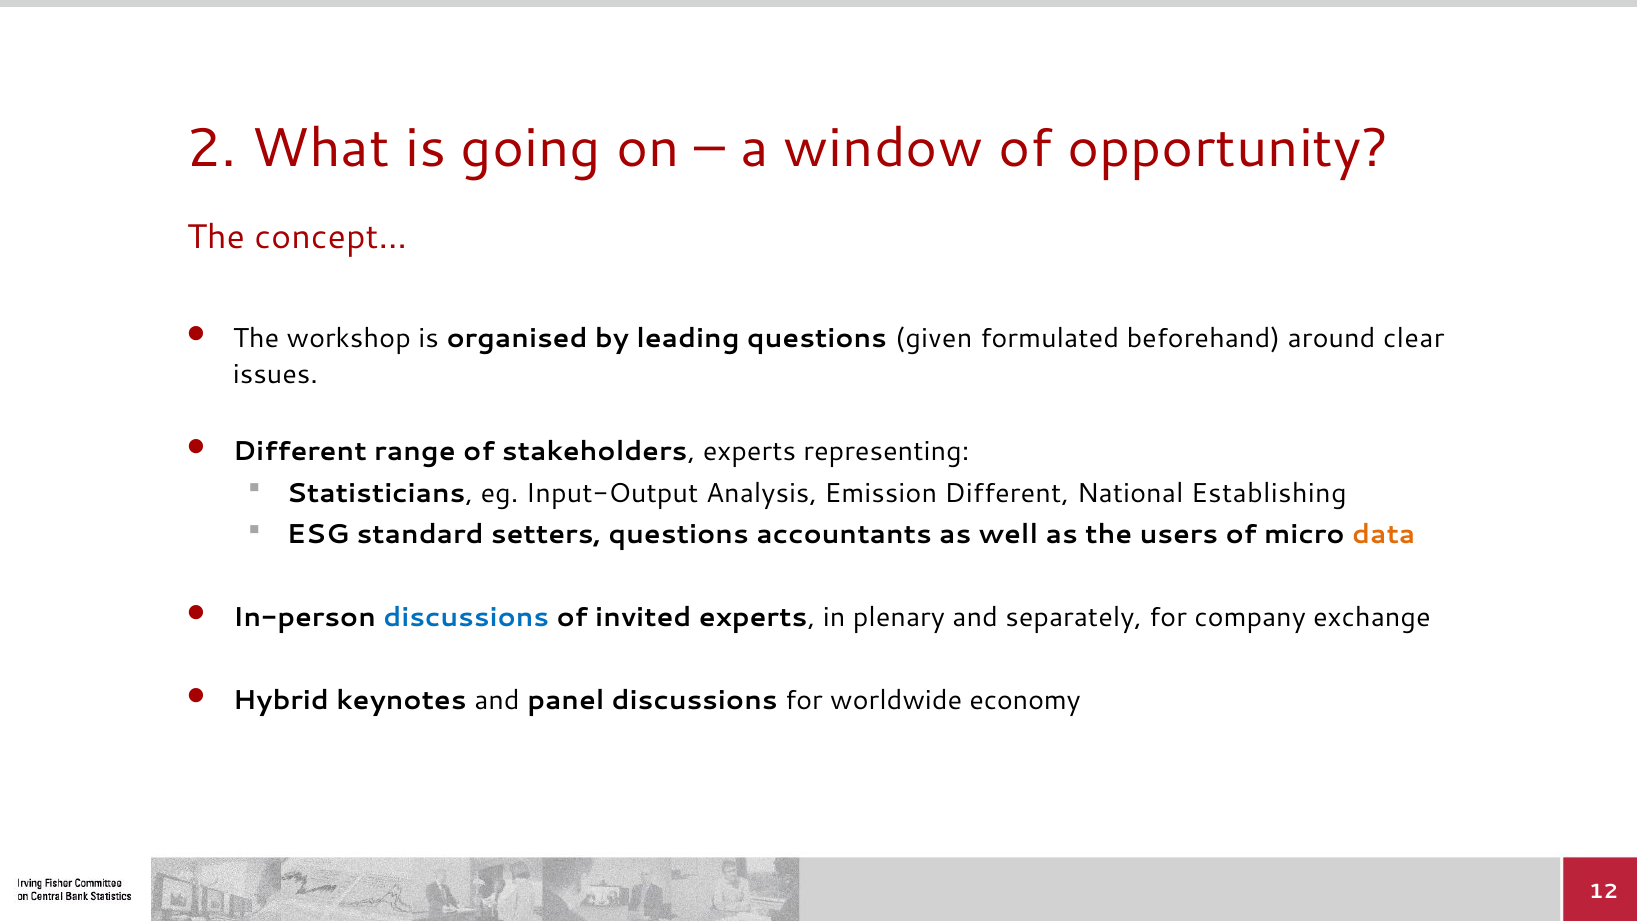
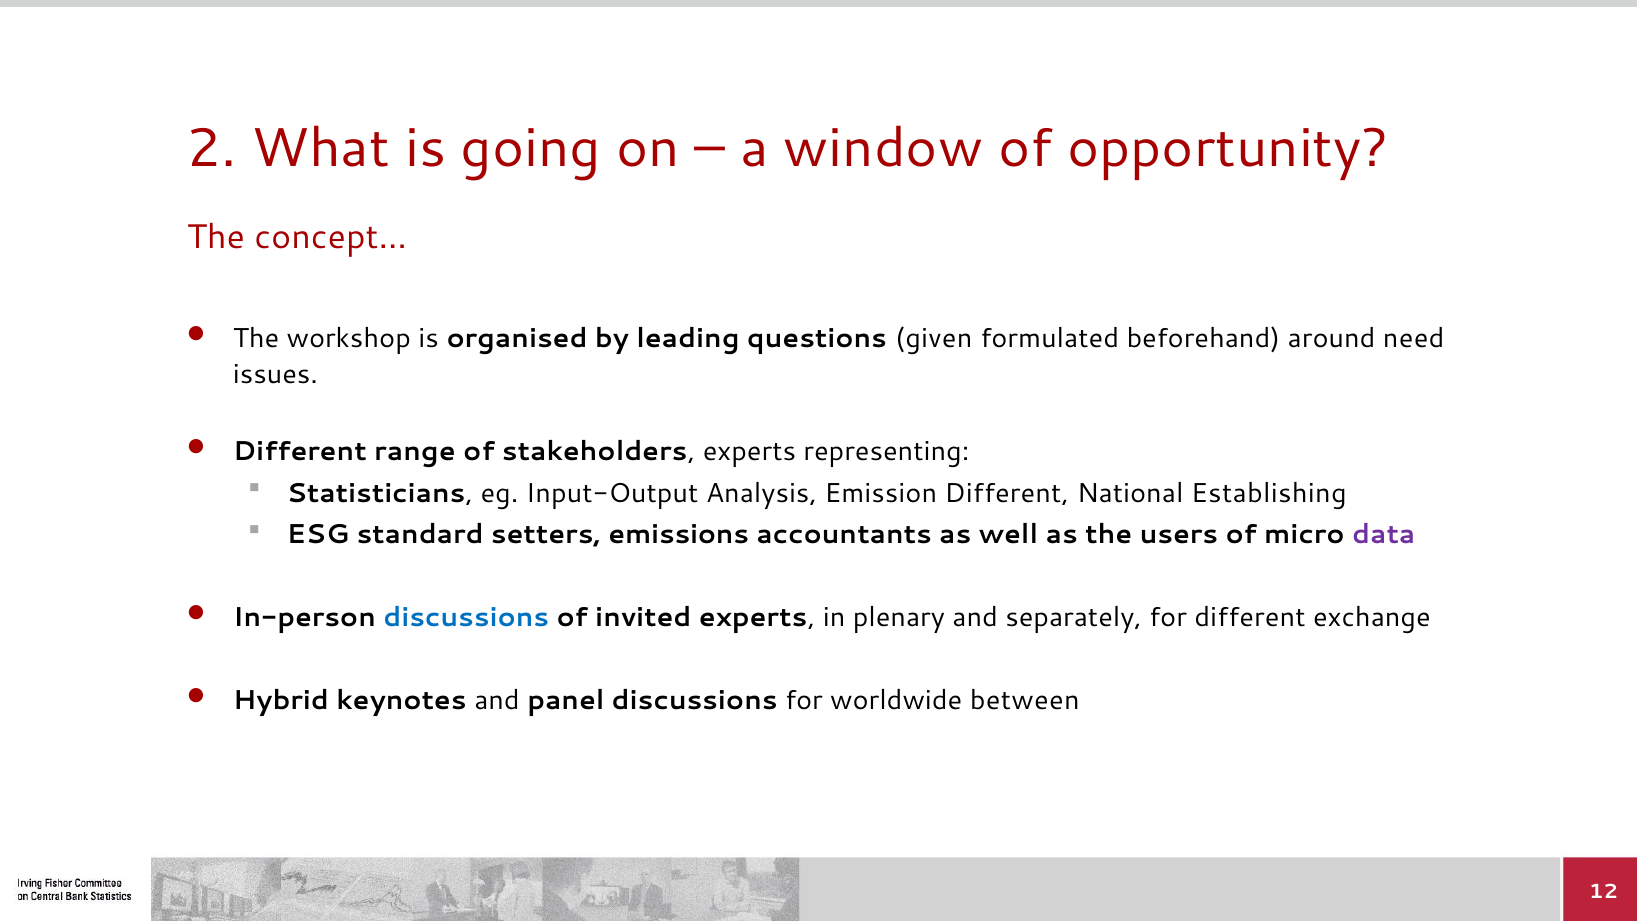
clear: clear -> need
setters questions: questions -> emissions
data colour: orange -> purple
for company: company -> different
economy: economy -> between
